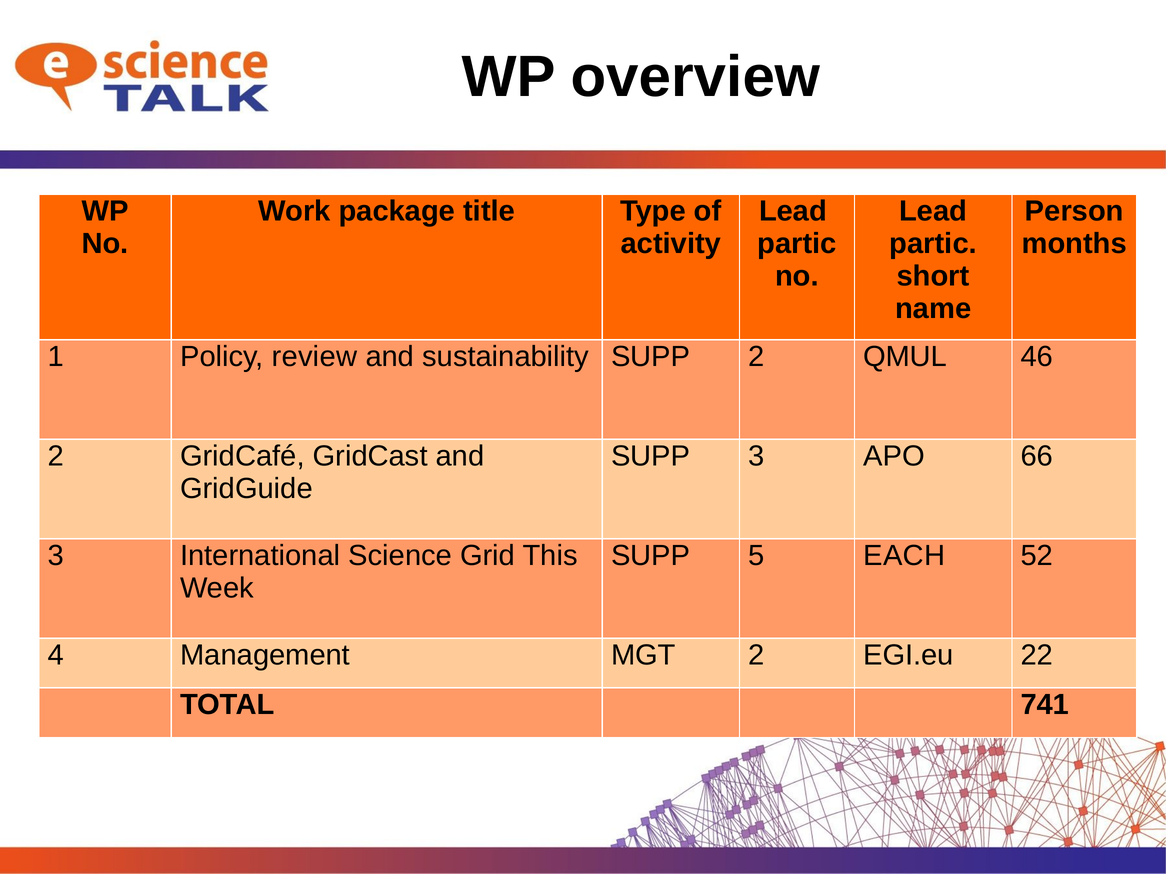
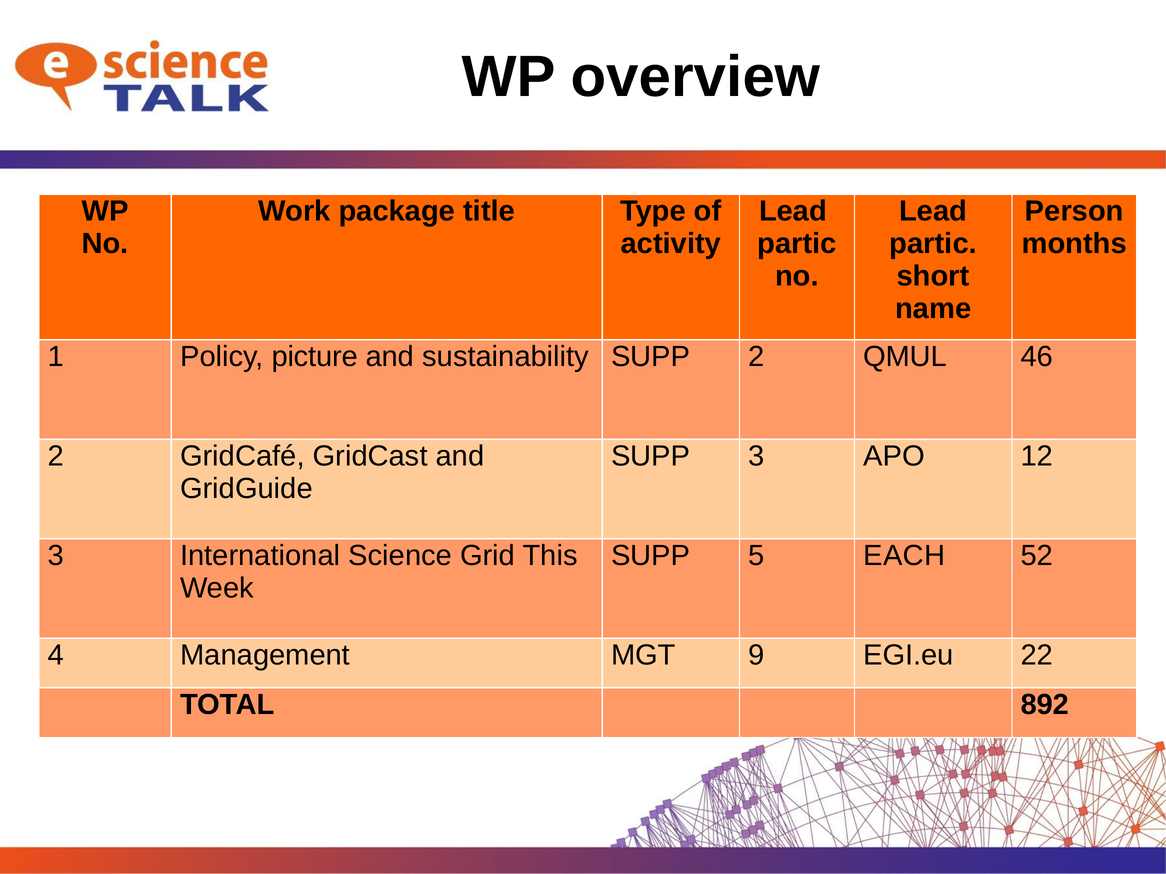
review: review -> picture
66: 66 -> 12
MGT 2: 2 -> 9
741: 741 -> 892
